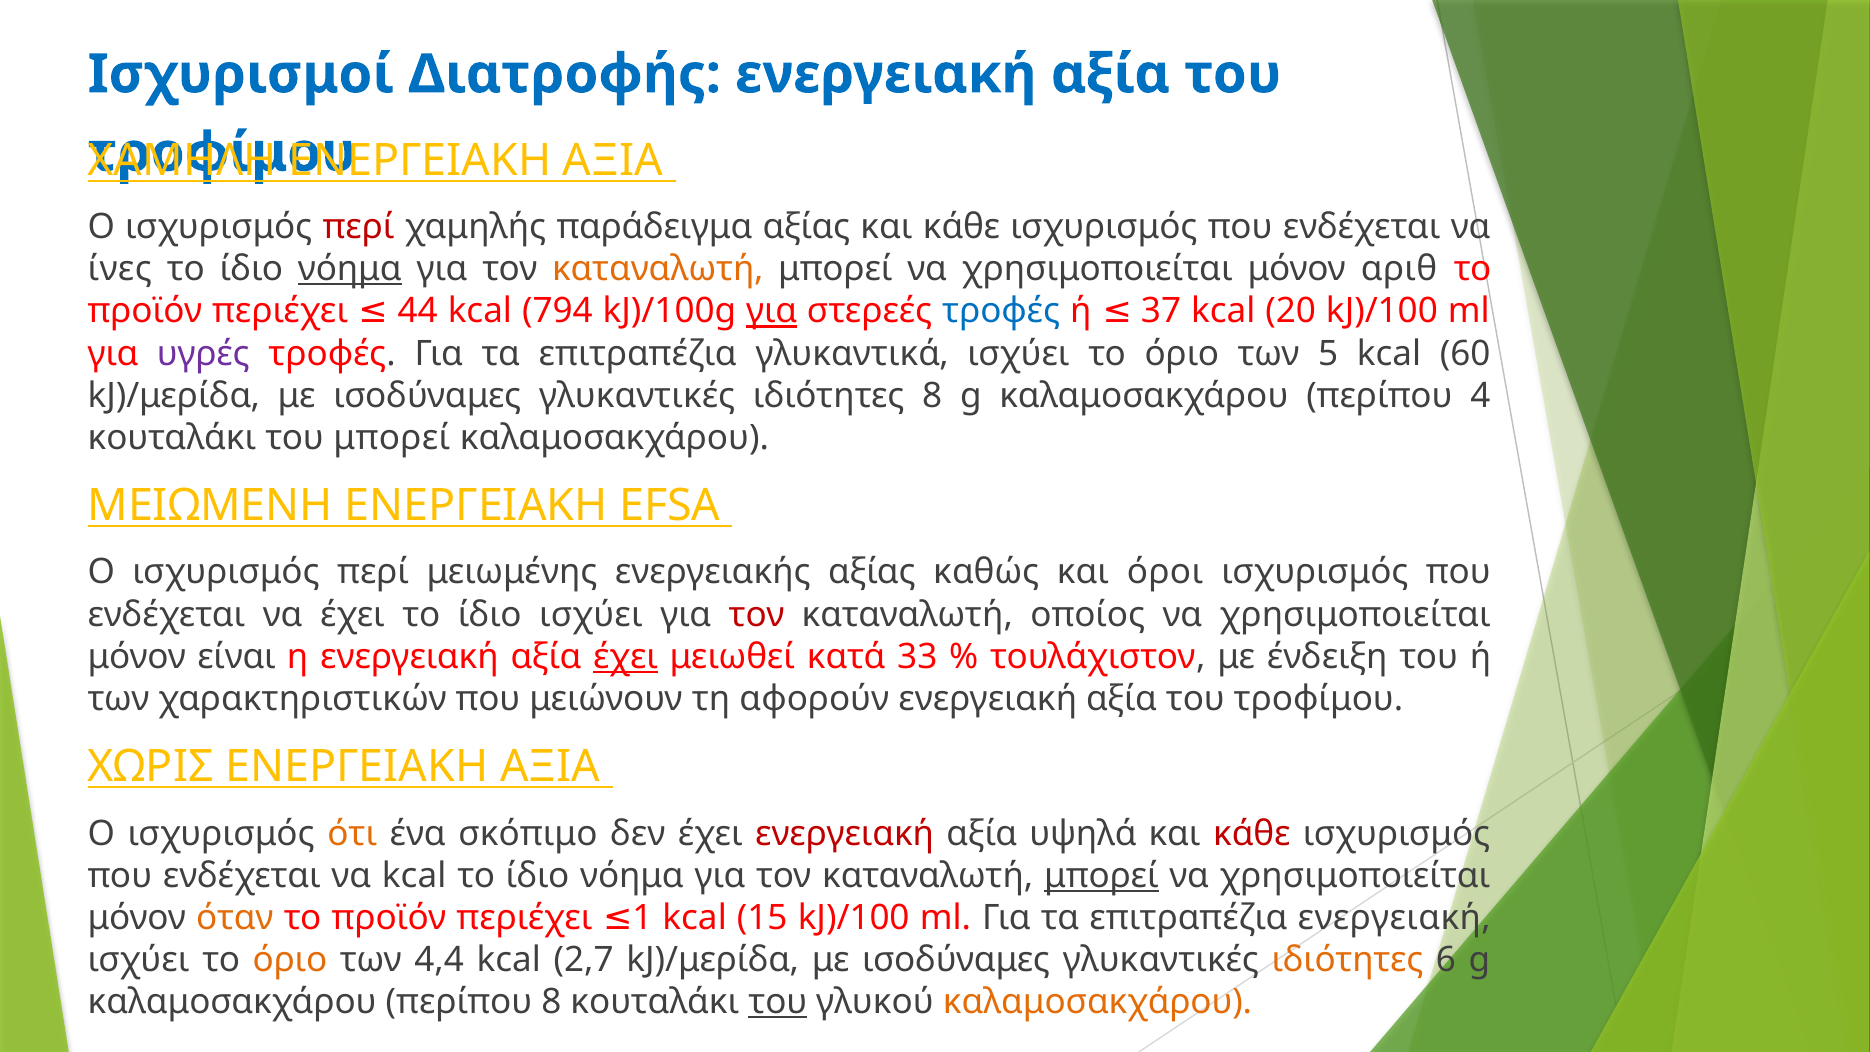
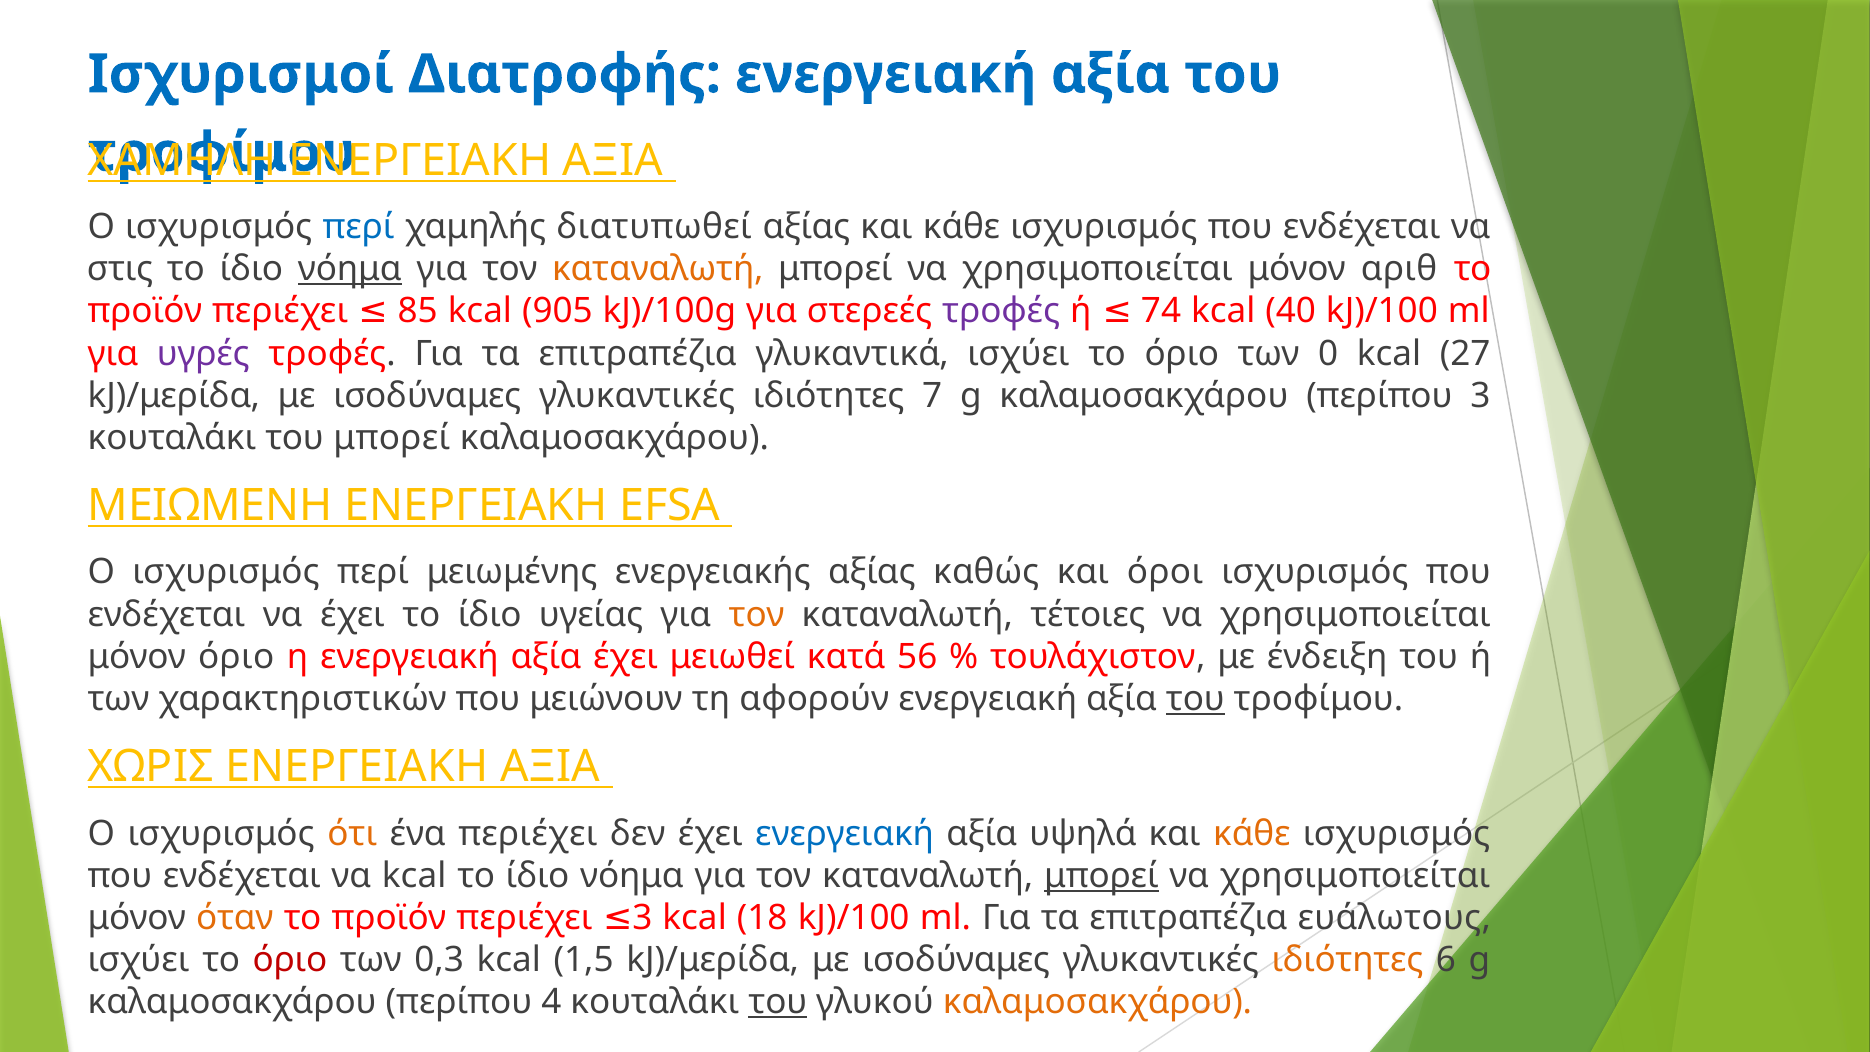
περί at (359, 227) colour: red -> blue
παράδειγμα: παράδειγμα -> διατυπωθεί
ίνες: ίνες -> στις
44: 44 -> 85
794: 794 -> 905
για at (772, 311) underline: present -> none
τροφές at (1001, 311) colour: blue -> purple
37: 37 -> 74
20: 20 -> 40
5: 5 -> 0
60: 60 -> 27
ιδιότητες 8: 8 -> 7
περίπου 4: 4 -> 3
ίδιο ισχύει: ισχύει -> υγείας
τον at (757, 614) colour: red -> orange
οποίος: οποίος -> τέτοιες
μόνον είναι: είναι -> όριο
έχει at (626, 656) underline: present -> none
33: 33 -> 56
του at (1195, 699) underline: none -> present
ένα σκόπιμο: σκόπιμο -> περιέχει
ενεργειακή at (845, 833) colour: red -> blue
κάθε at (1252, 833) colour: red -> orange
επιτραπέζια ενεργειακή: ενεργειακή -> ευάλωτους
περιέχει 1: 1 -> 3
15: 15 -> 18
όριο at (290, 960) colour: orange -> red
4,4: 4,4 -> 0,3
2,7: 2,7 -> 1,5
περίπου 8: 8 -> 4
